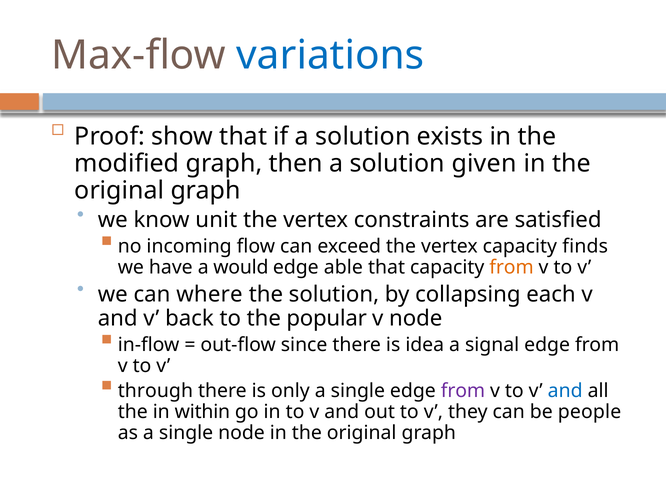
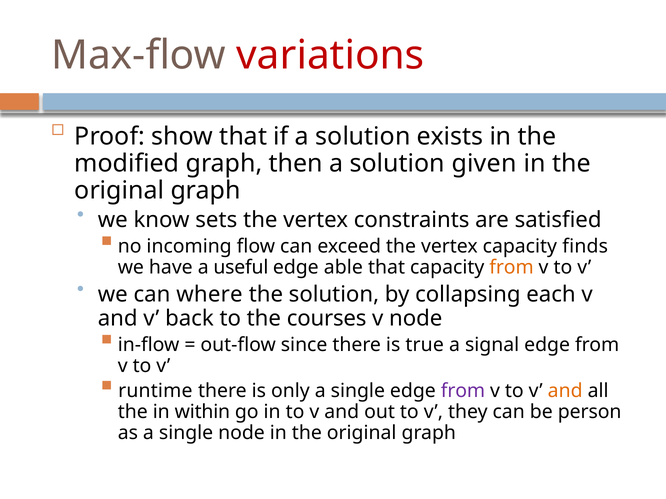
variations colour: blue -> red
unit: unit -> sets
would: would -> useful
popular: popular -> courses
idea: idea -> true
through: through -> runtime
and at (565, 391) colour: blue -> orange
people: people -> person
